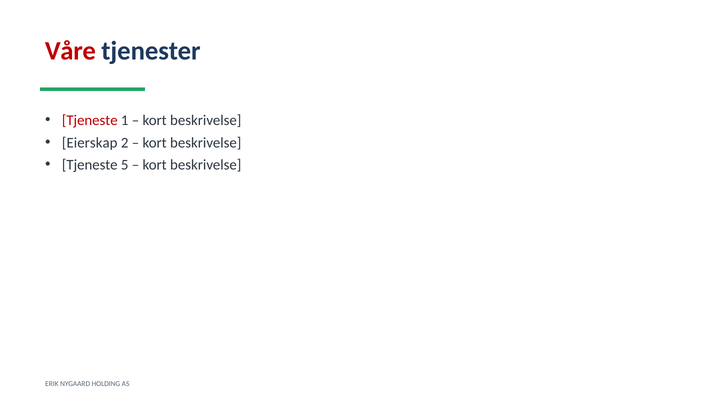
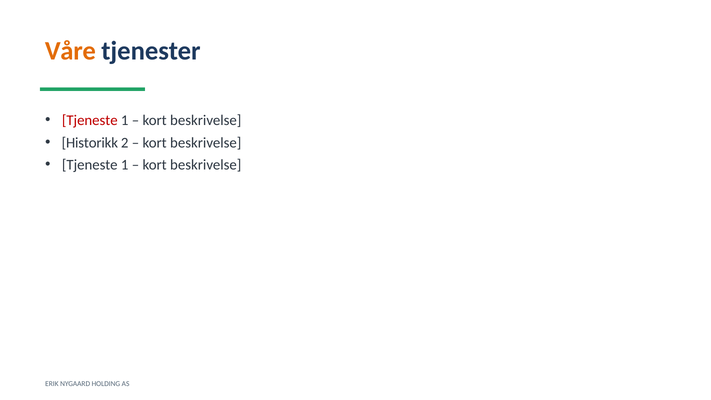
Våre colour: red -> orange
Eierskap: Eierskap -> Historikk
5 at (125, 165): 5 -> 1
